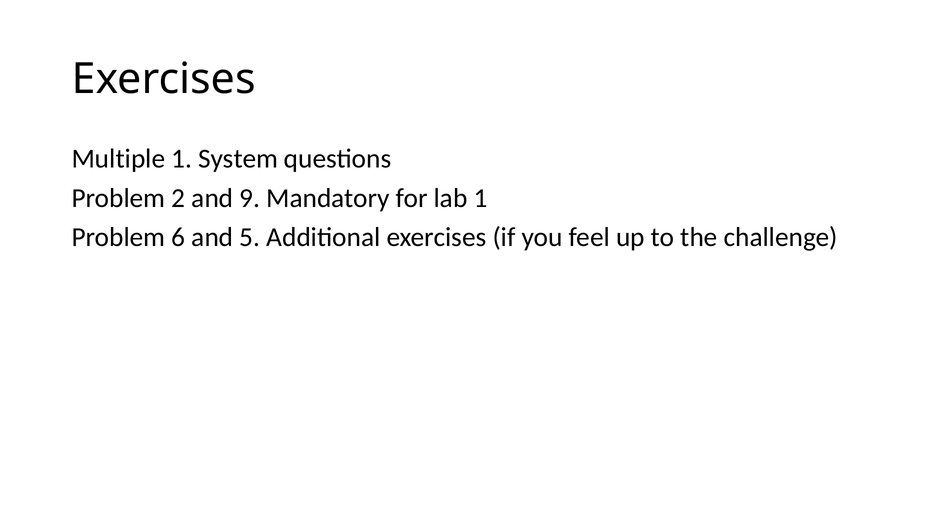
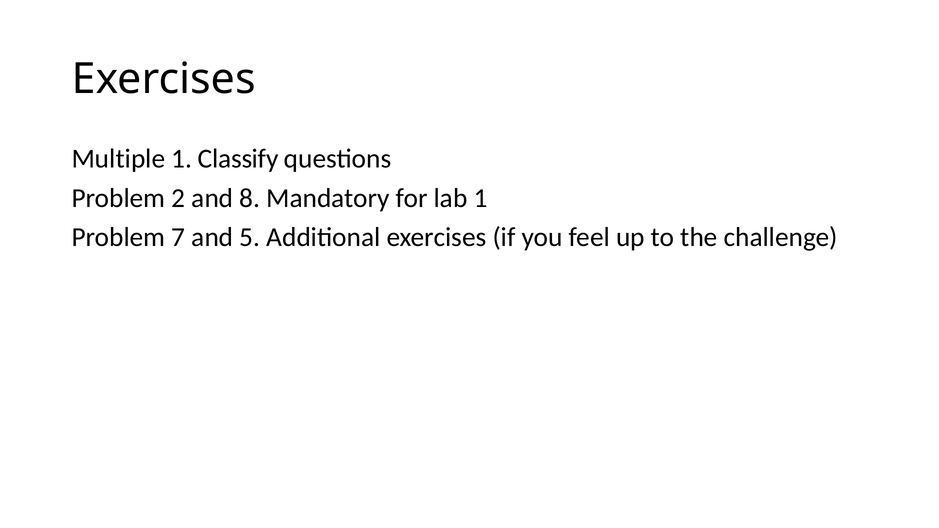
System: System -> Classify
9: 9 -> 8
6: 6 -> 7
